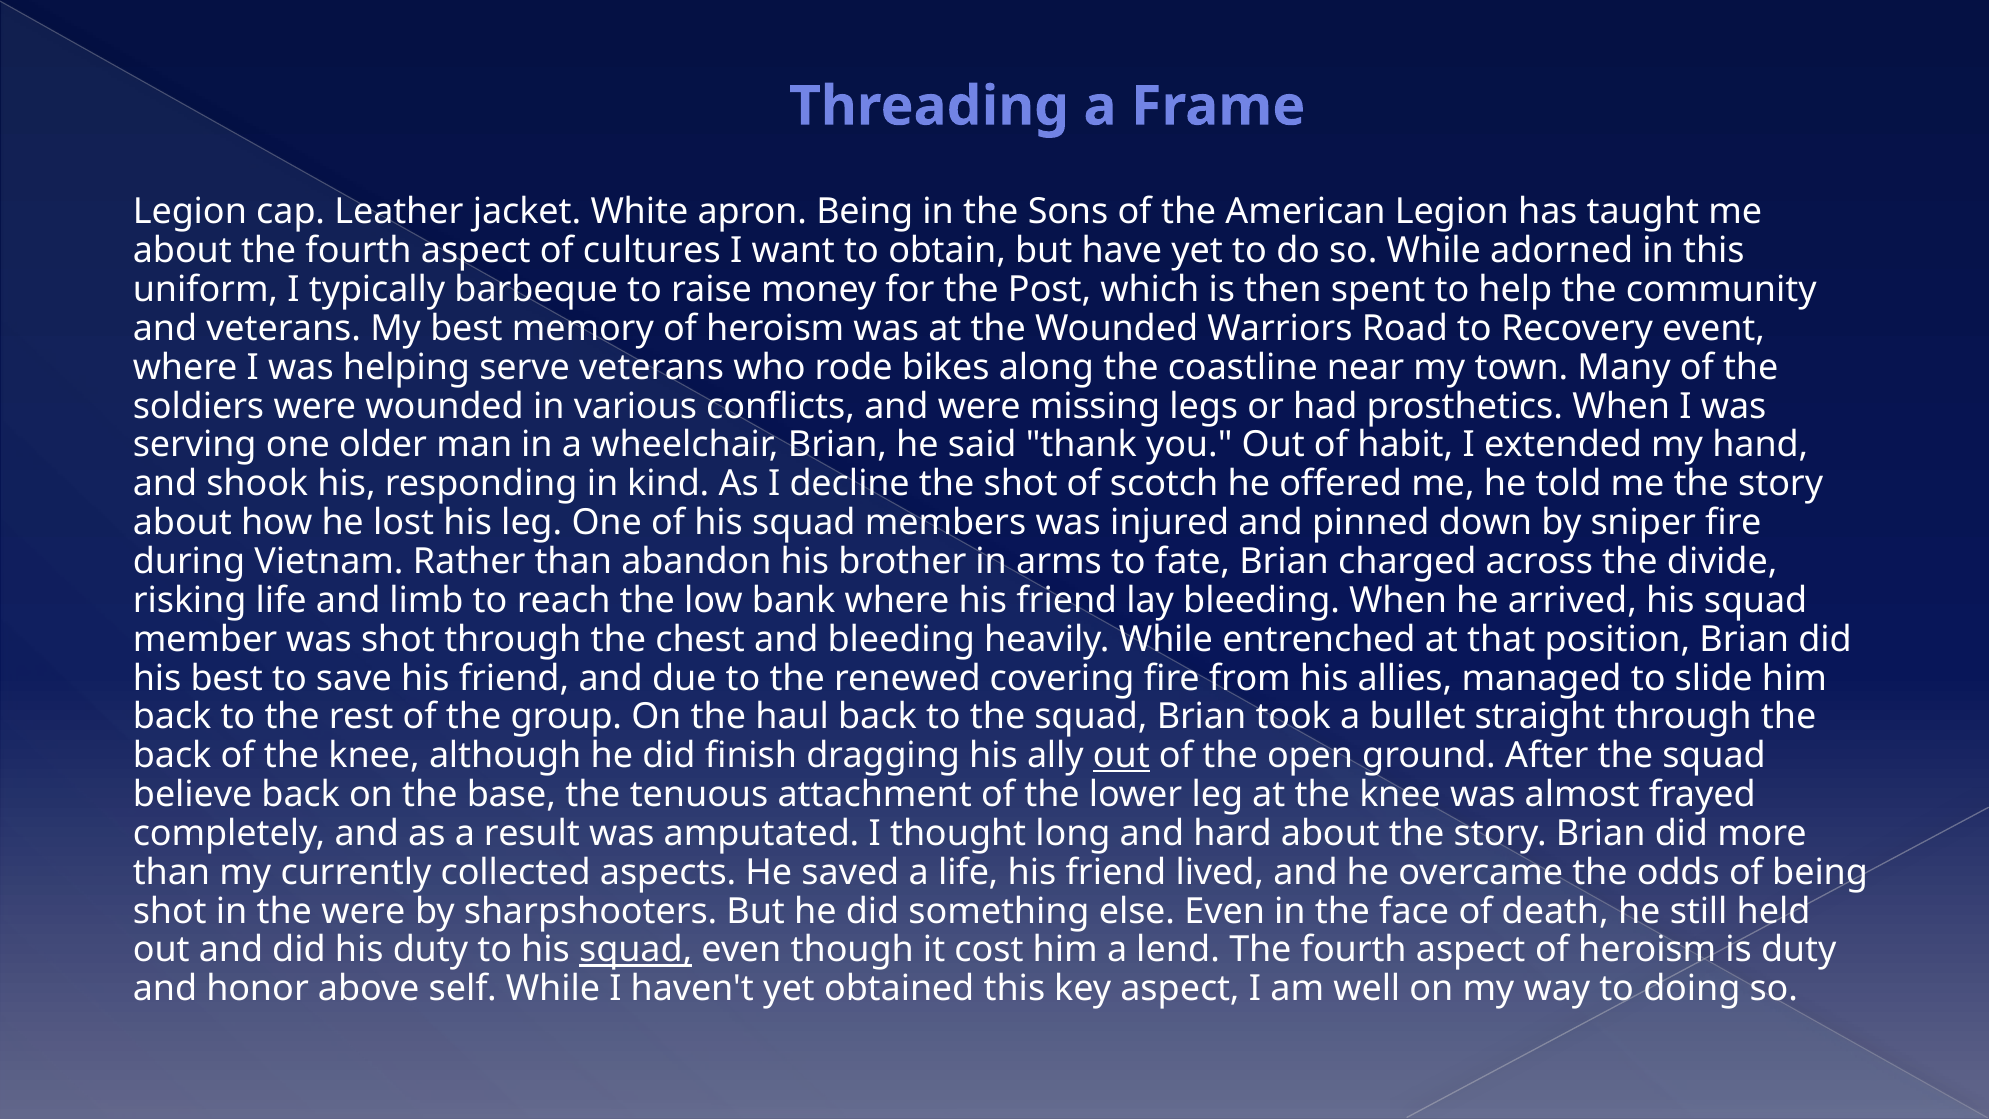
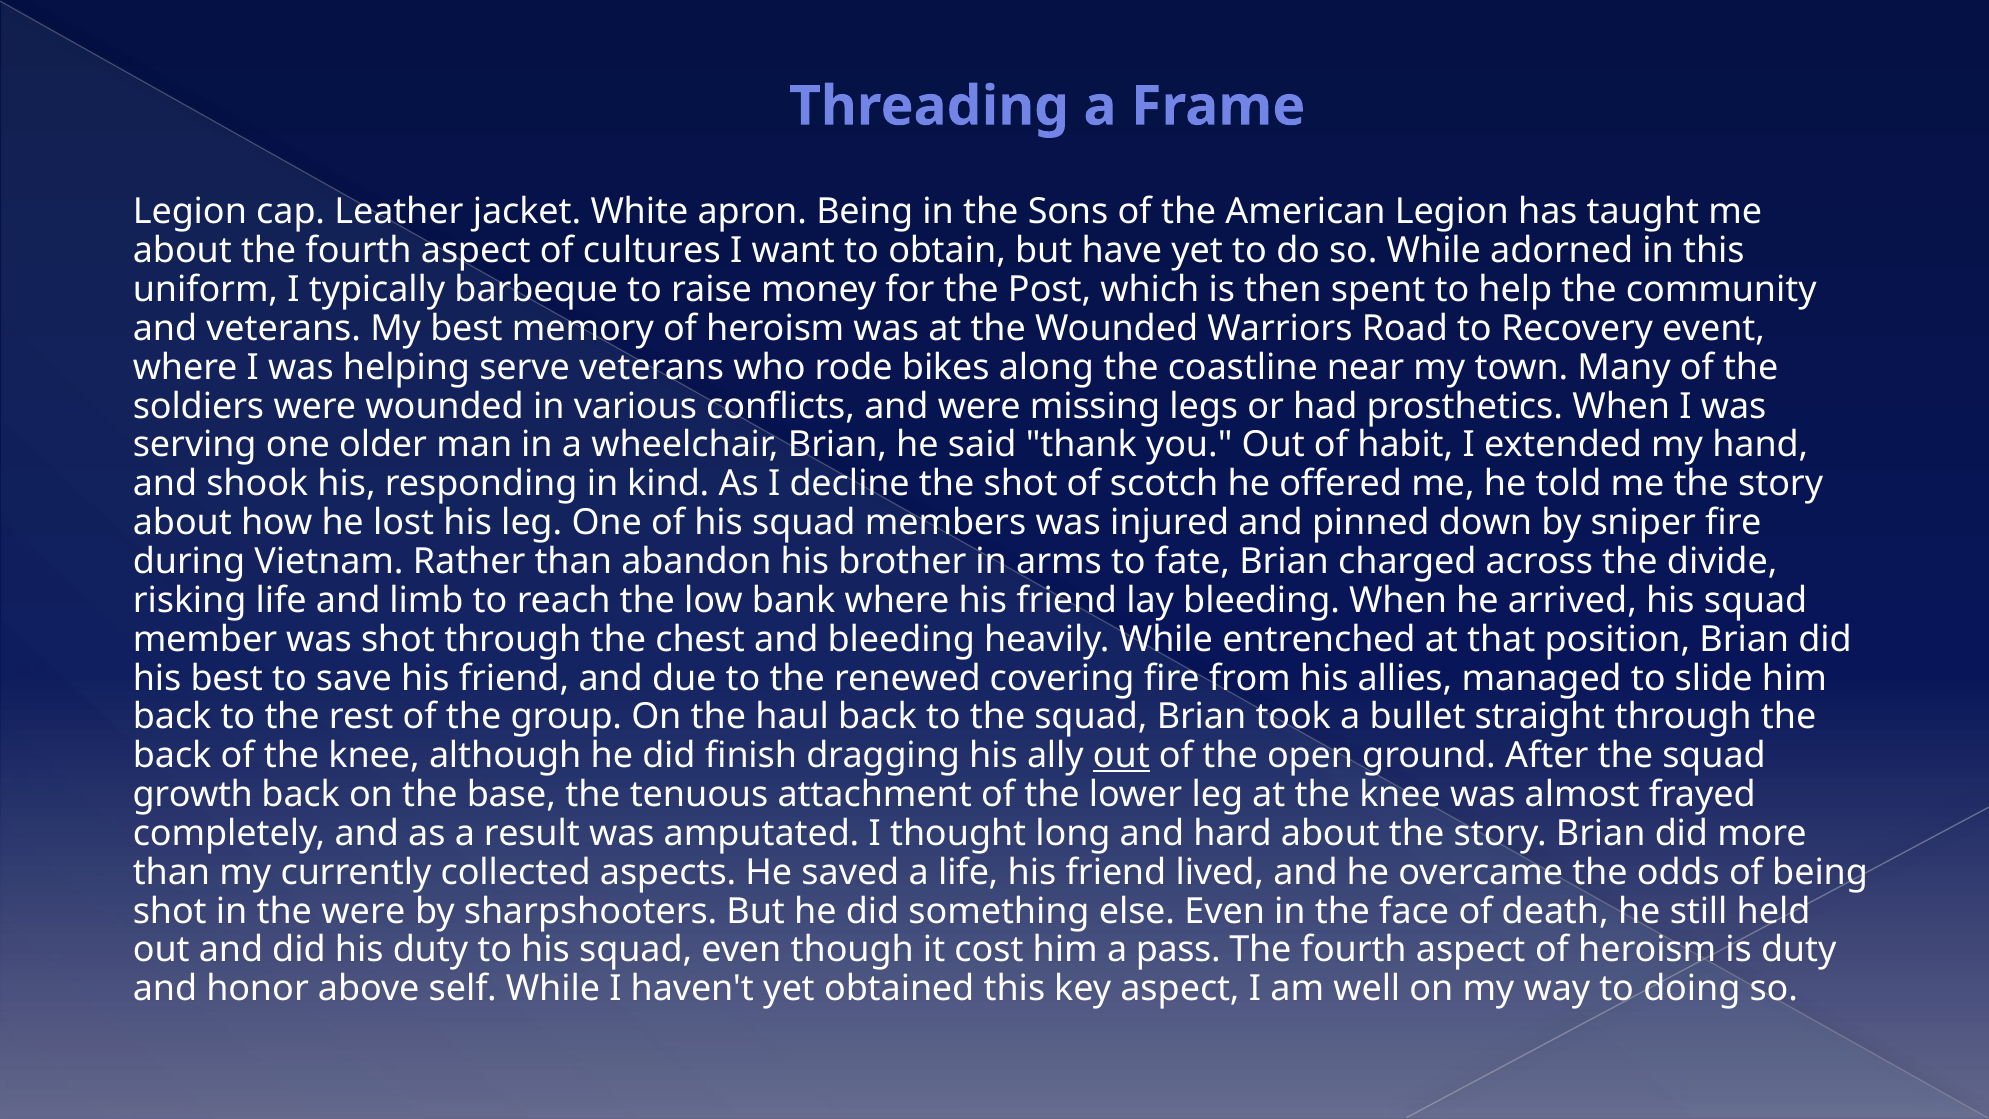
believe: believe -> growth
squad at (636, 950) underline: present -> none
lend: lend -> pass
